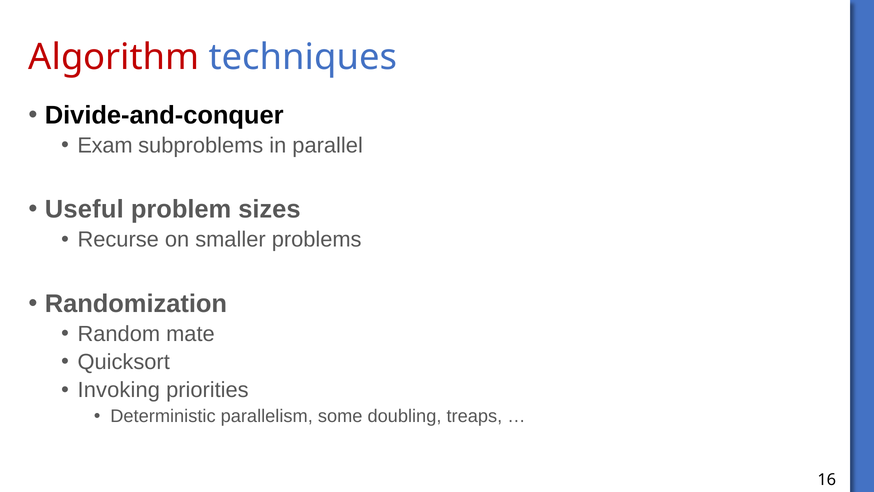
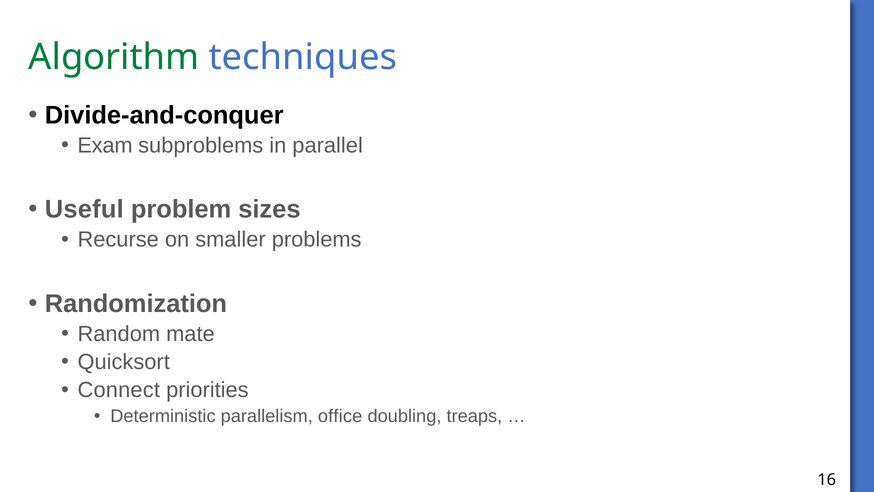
Algorithm colour: red -> green
Invoking: Invoking -> Connect
some: some -> office
